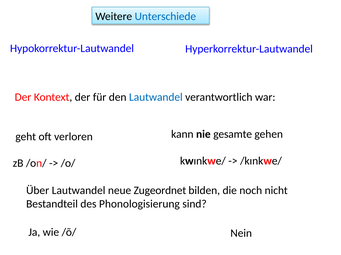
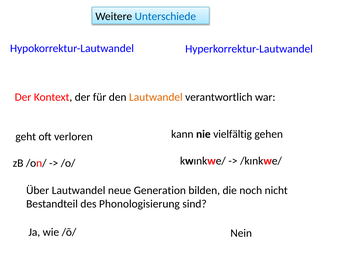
Lautwandel at (156, 97) colour: blue -> orange
gesamte: gesamte -> vielfältig
Zugeordnet: Zugeordnet -> Generation
